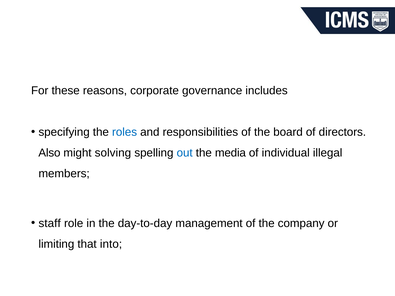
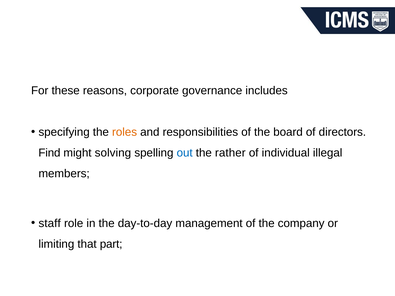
roles colour: blue -> orange
Also: Also -> Find
media: media -> rather
into: into -> part
